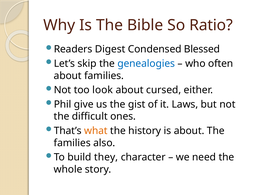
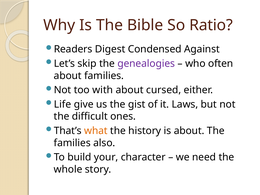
Blessed: Blessed -> Against
genealogies colour: blue -> purple
look: look -> with
Phil: Phil -> Life
they: they -> your
